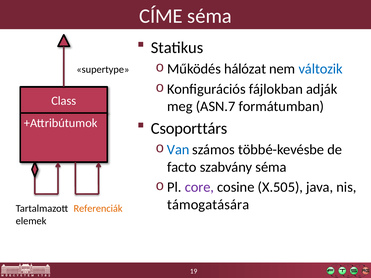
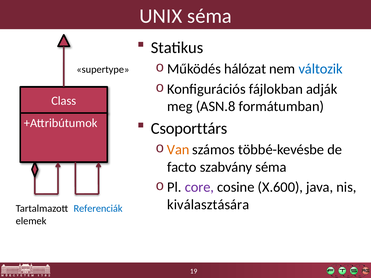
CÍME: CÍME -> UNIX
ASN.7: ASN.7 -> ASN.8
Van colour: blue -> orange
X.505: X.505 -> X.600
támogatására: támogatására -> kiválasztására
Referenciák colour: orange -> blue
